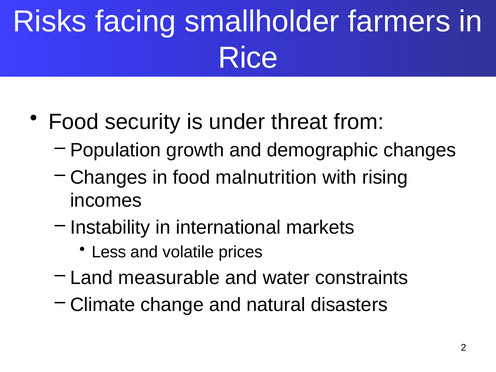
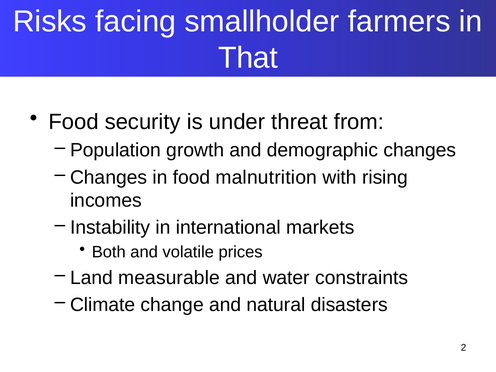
Rice: Rice -> That
Less: Less -> Both
